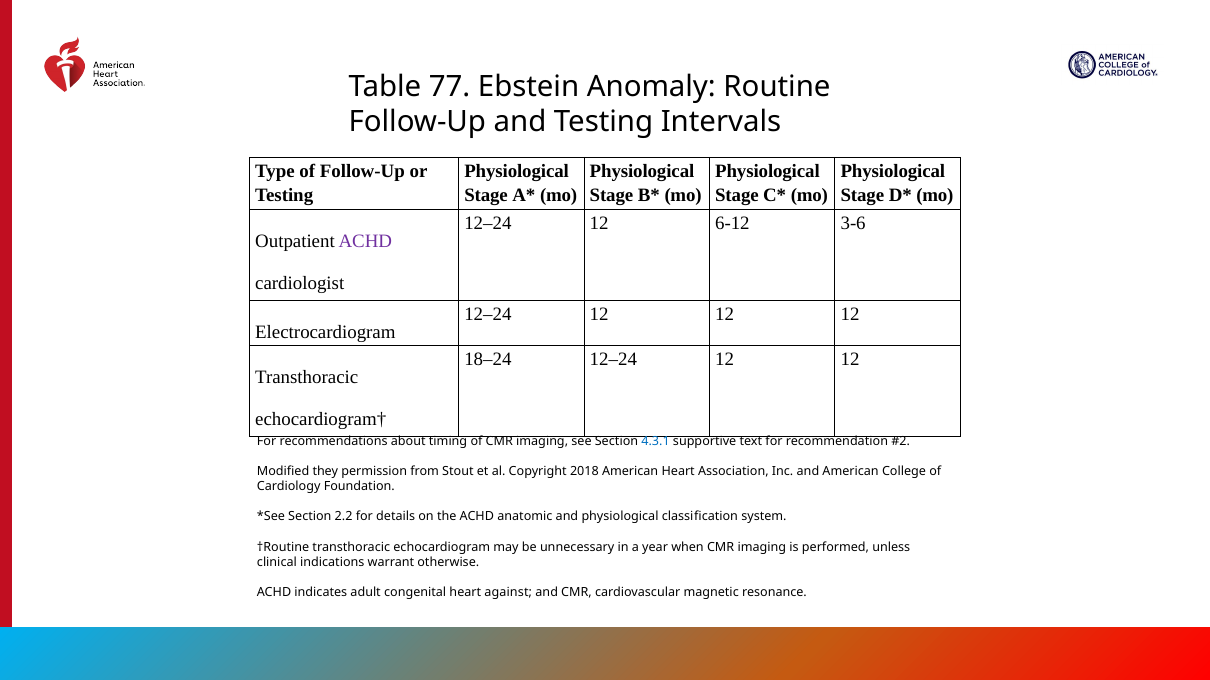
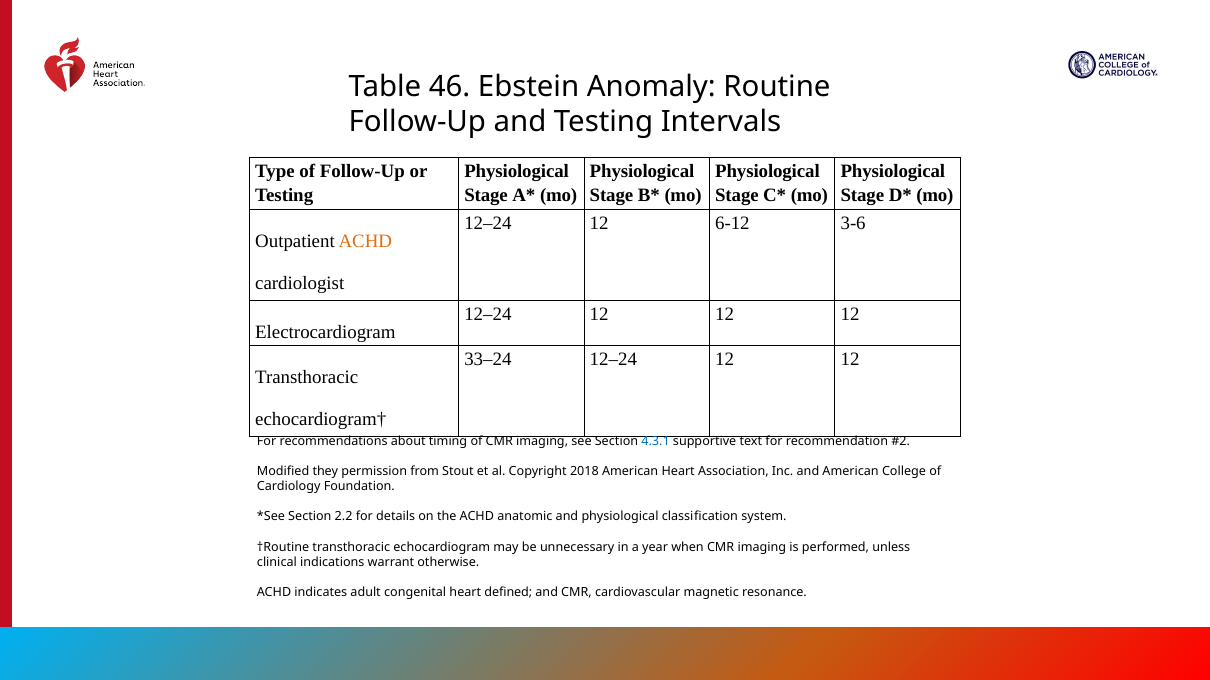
77: 77 -> 46
ACHD at (365, 241) colour: purple -> orange
18–24: 18–24 -> 33–24
against: against -> defined
